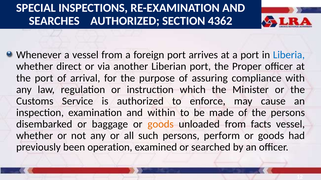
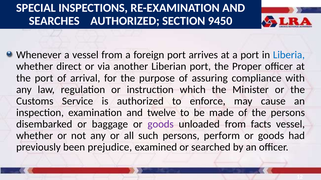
4362: 4362 -> 9450
within: within -> twelve
goods at (161, 124) colour: orange -> purple
operation: operation -> prejudice
